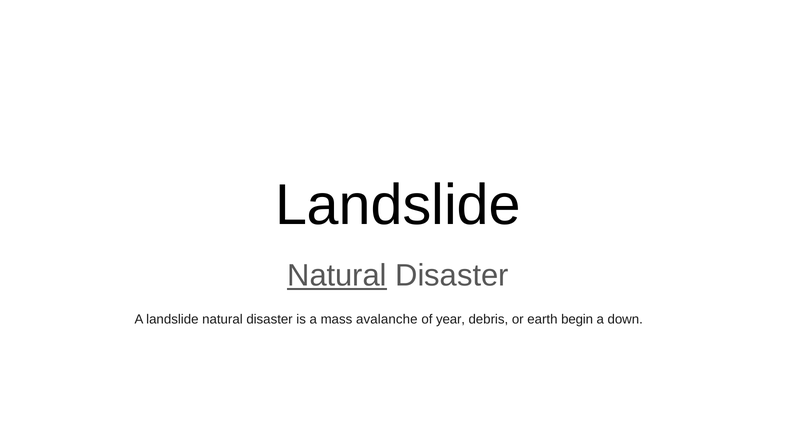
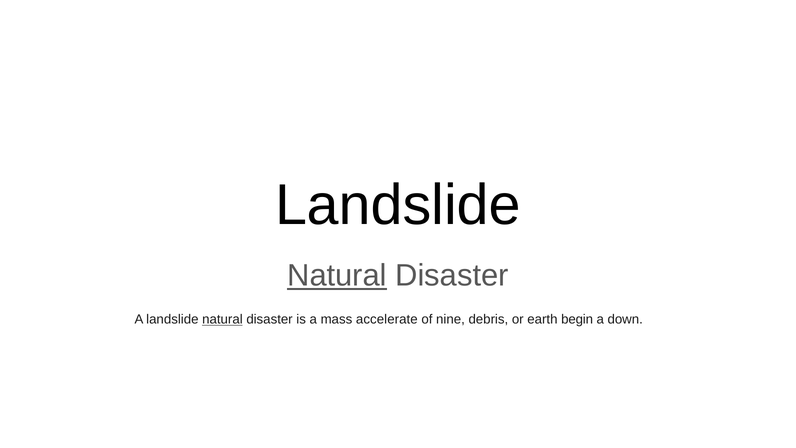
natural at (222, 319) underline: none -> present
avalanche: avalanche -> accelerate
year: year -> nine
